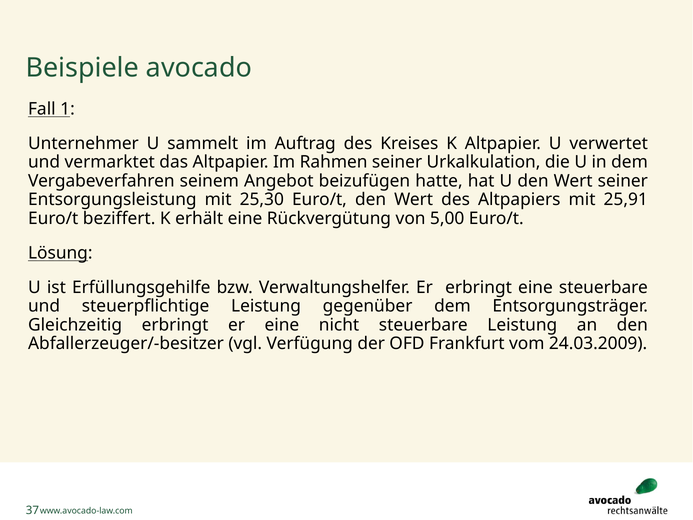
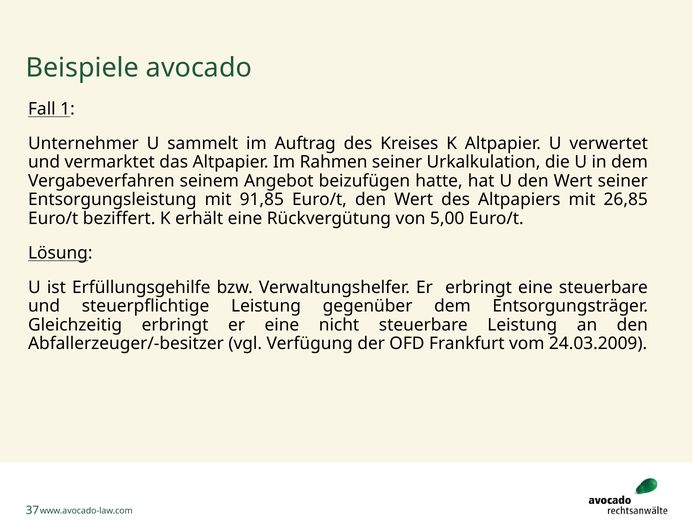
25,30: 25,30 -> 91,85
25,91: 25,91 -> 26,85
